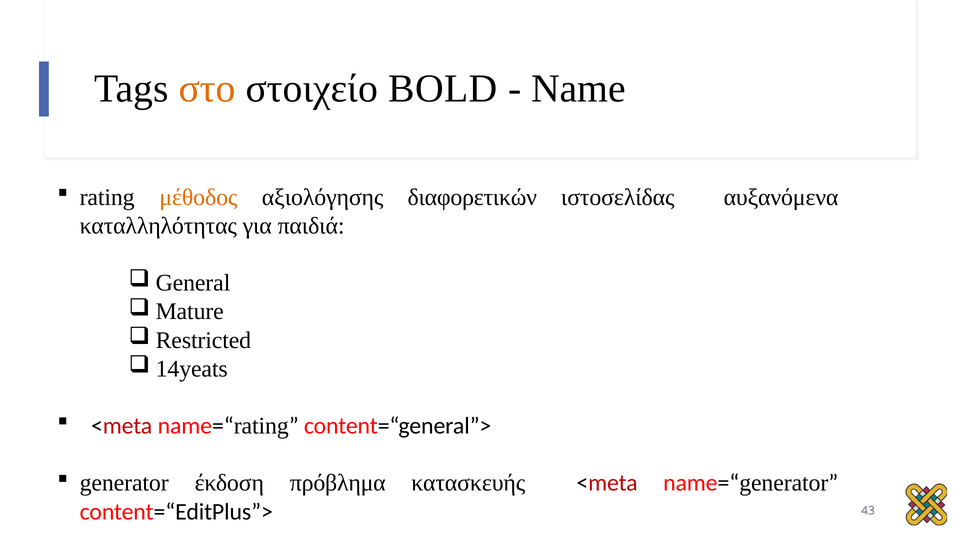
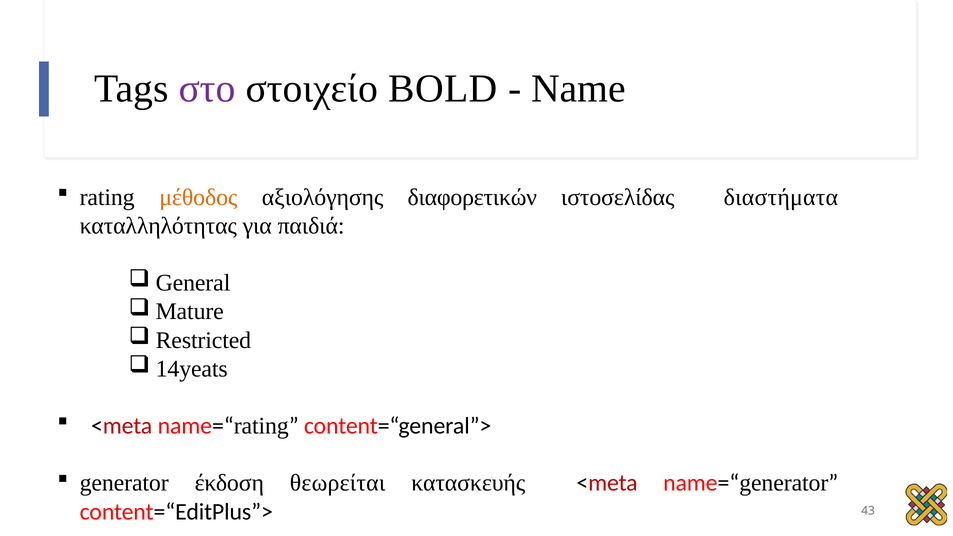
στο colour: orange -> purple
αυξανόμενα: αυξανόμενα -> διαστήματα
πρόβλημα: πρόβλημα -> θεωρείται
